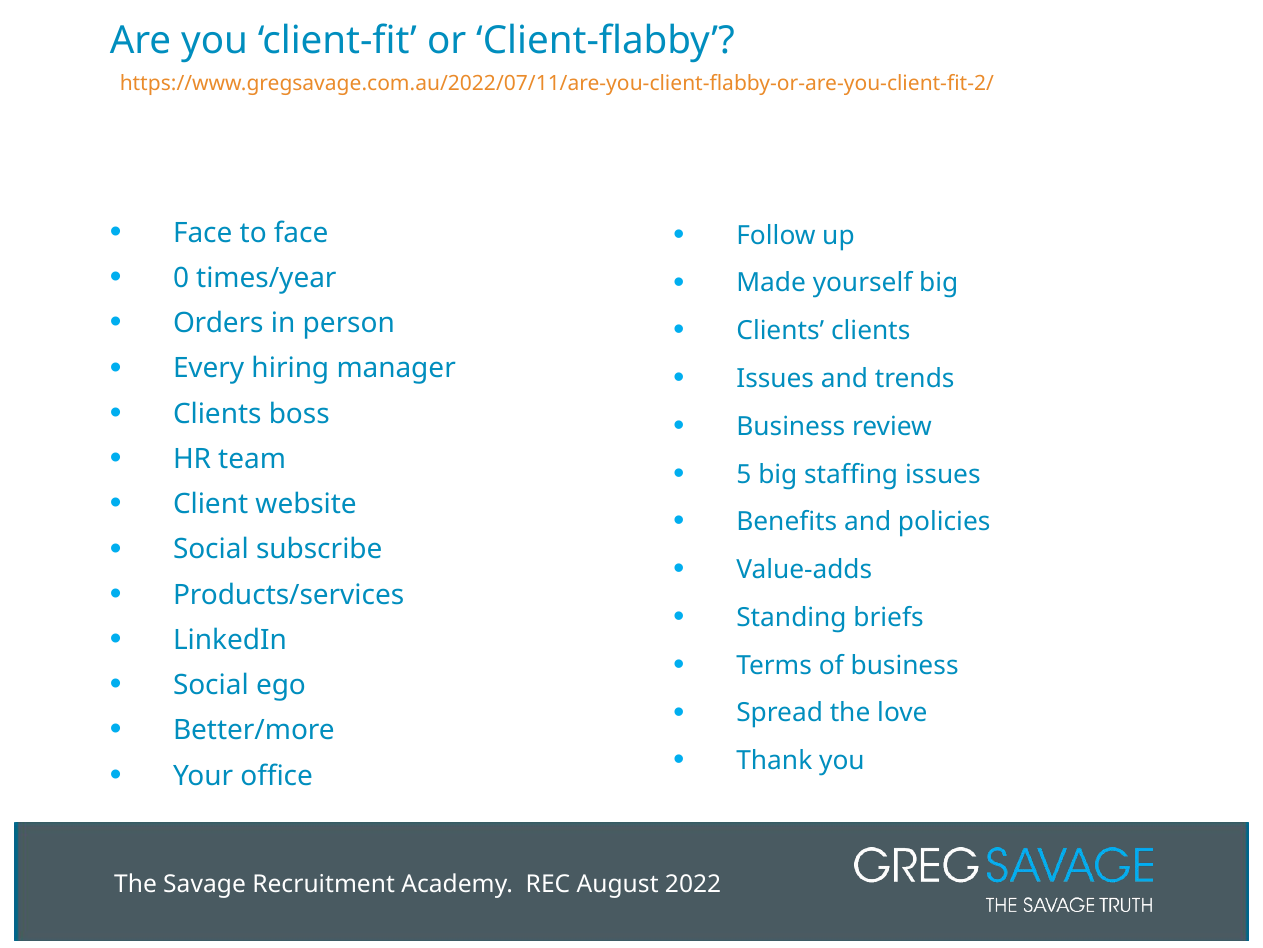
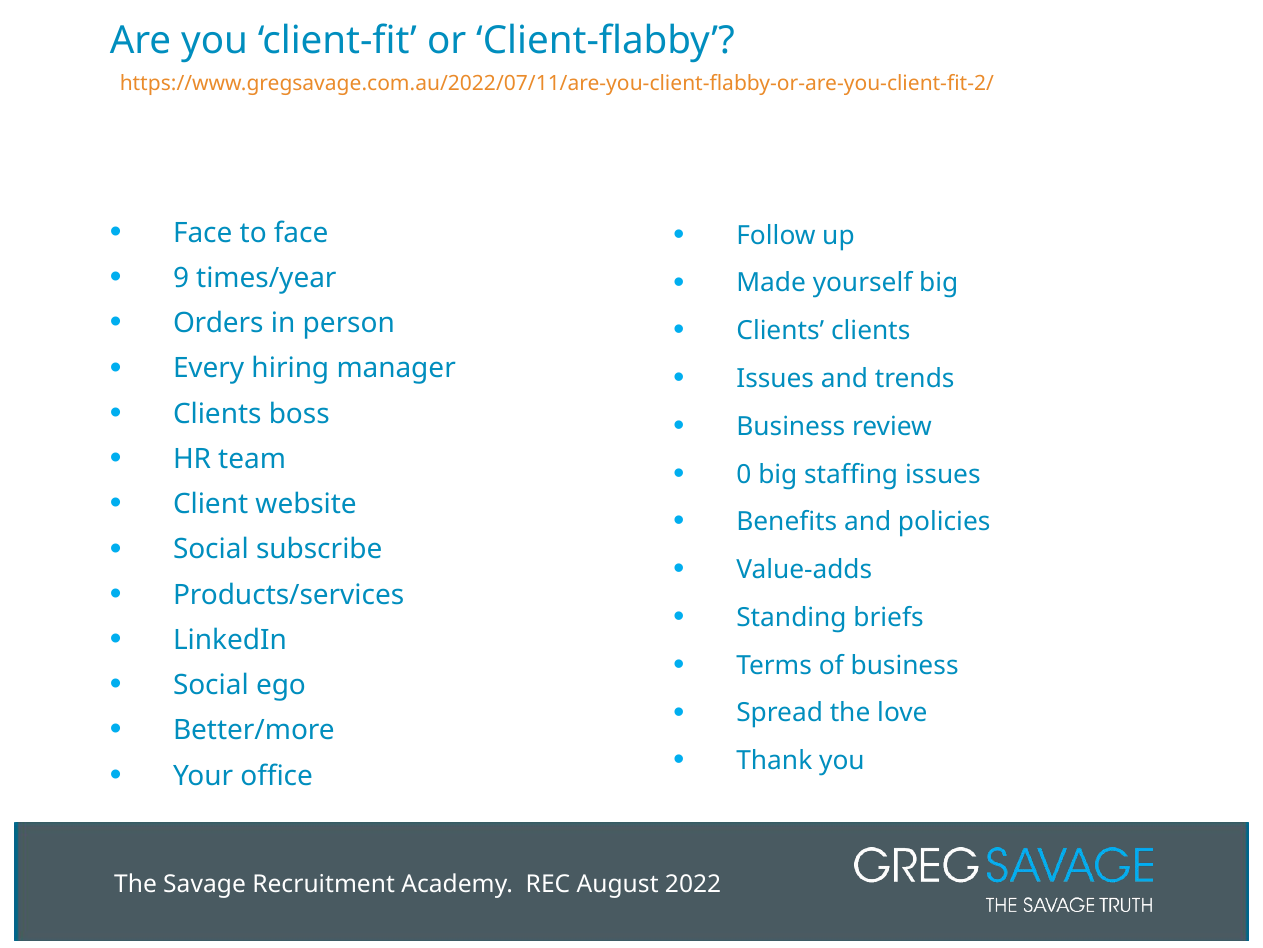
0: 0 -> 9
5: 5 -> 0
